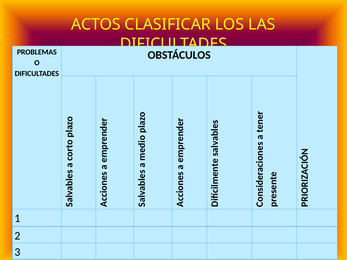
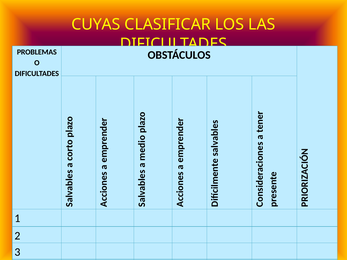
ACTOS: ACTOS -> CUYAS
